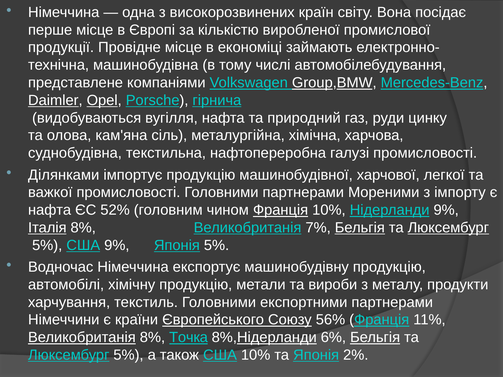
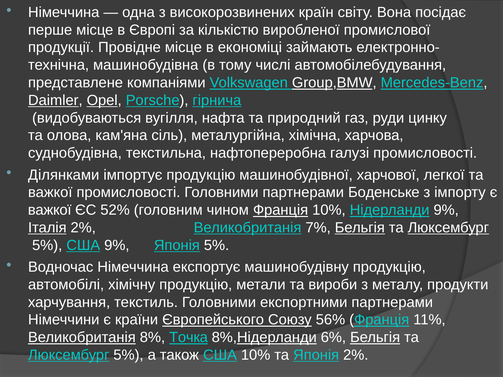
Мореними: Мореними -> Боденське
нафта at (50, 210): нафта -> важкої
Італія 8%: 8% -> 2%
